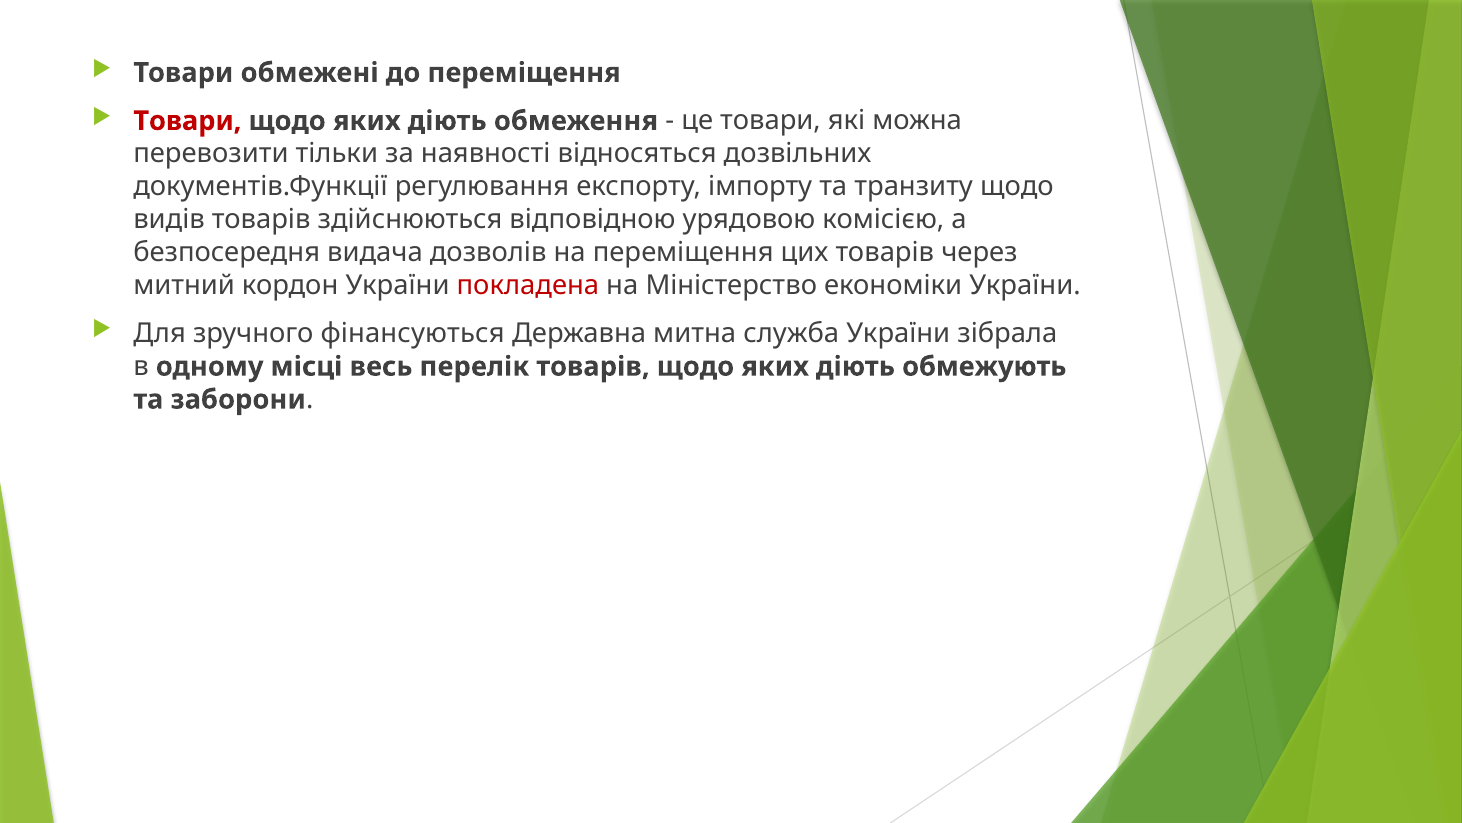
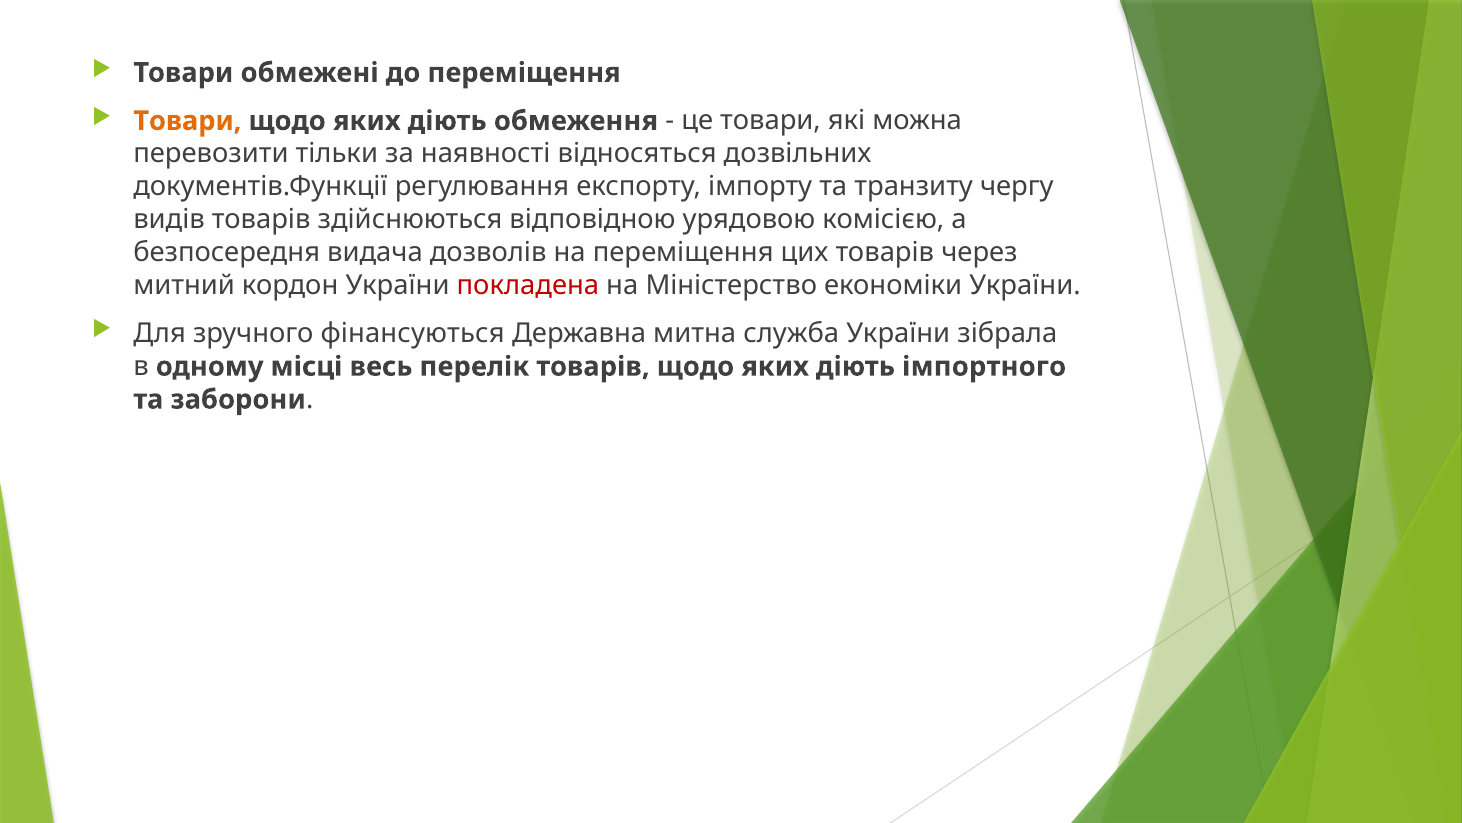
Товари at (187, 121) colour: red -> orange
транзиту щодо: щодо -> чергу
обмежують: обмежують -> імпортного
